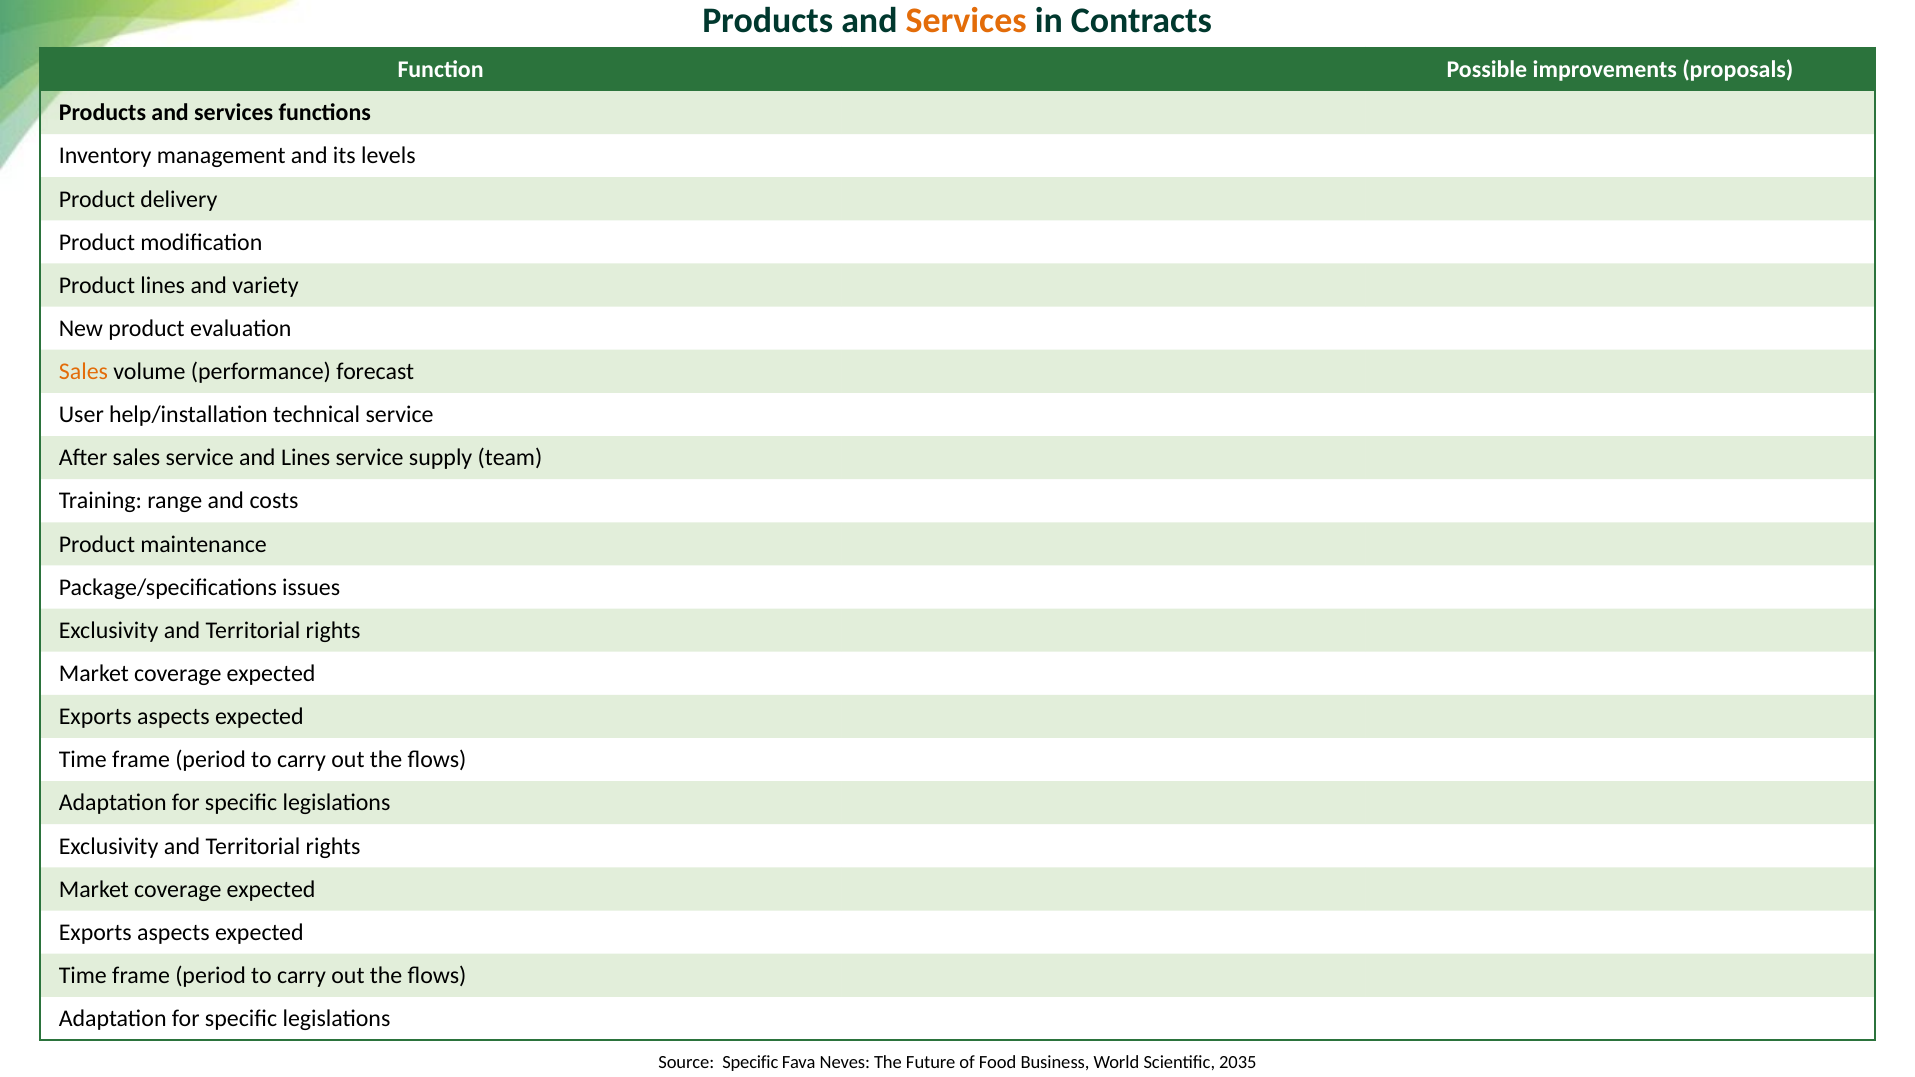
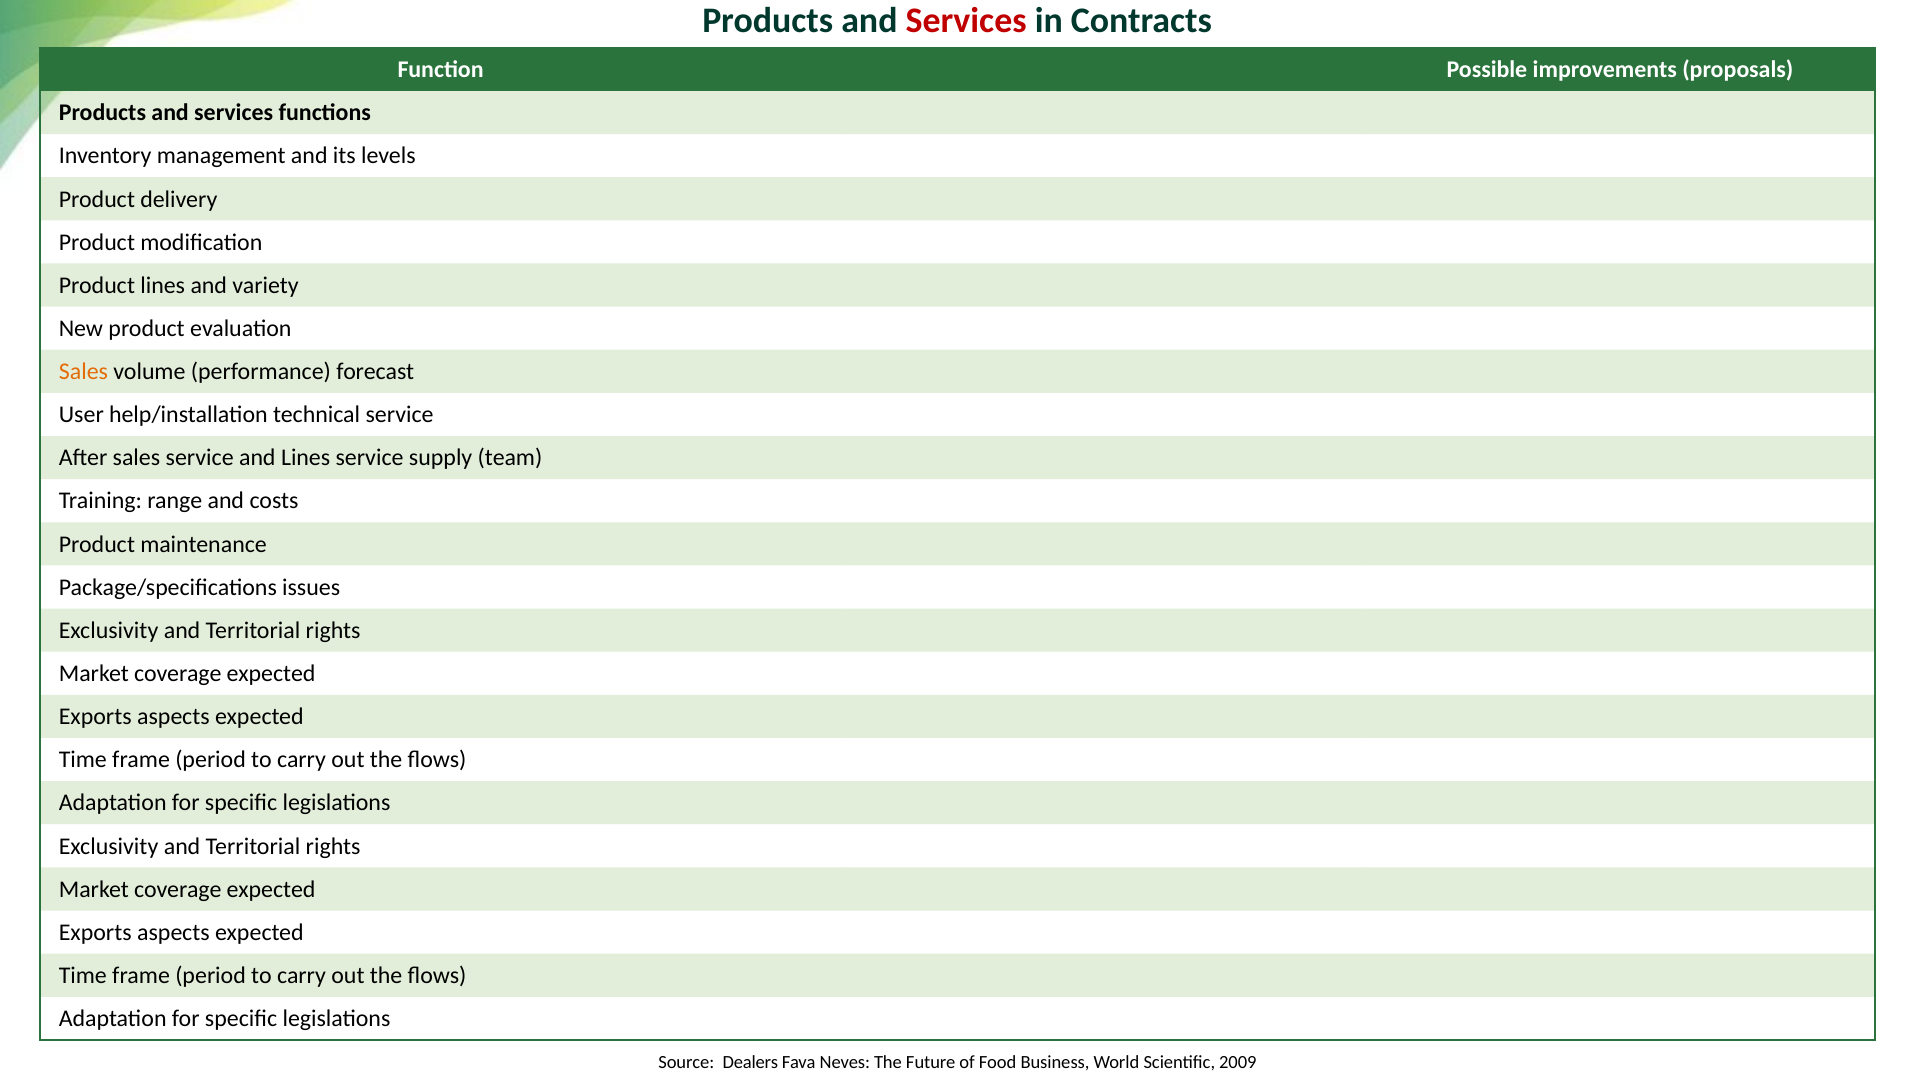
Services at (966, 21) colour: orange -> red
Source Specific: Specific -> Dealers
2035: 2035 -> 2009
